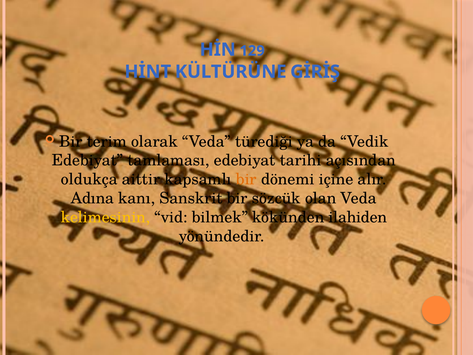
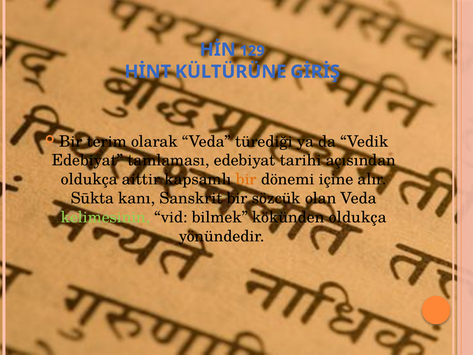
Adına: Adına -> Sūkta
kelimesinin colour: yellow -> light green
kökünden ilahiden: ilahiden -> oldukça
